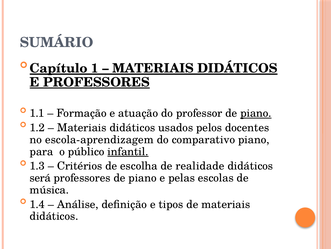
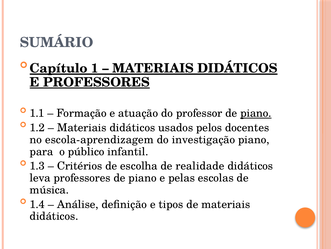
comparativo: comparativo -> investigação
infantil underline: present -> none
será: será -> leva
